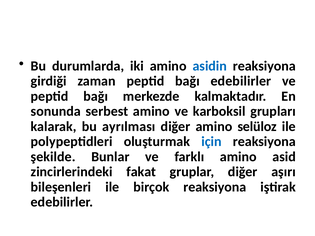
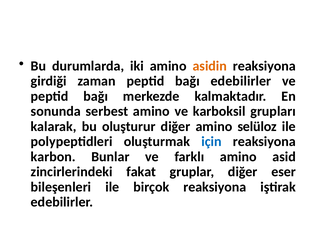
asidin colour: blue -> orange
ayrılması: ayrılması -> oluşturur
şekilde: şekilde -> karbon
aşırı: aşırı -> eser
